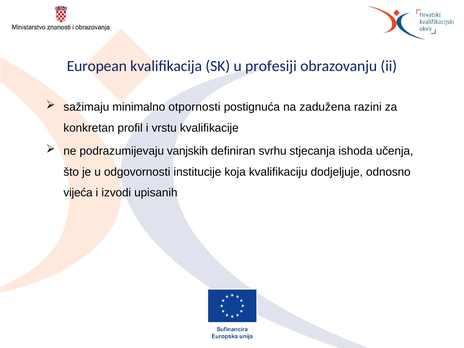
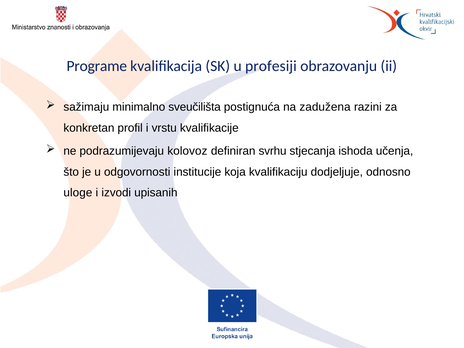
European: European -> Programe
otpornosti: otpornosti -> sveučilišta
vanjskih: vanjskih -> kolovoz
vijeća: vijeća -> uloge
